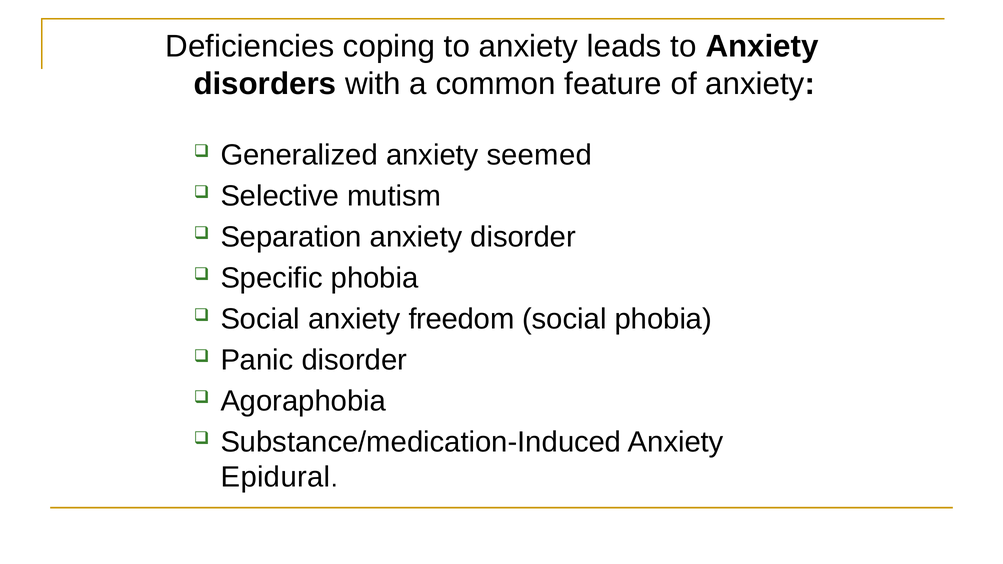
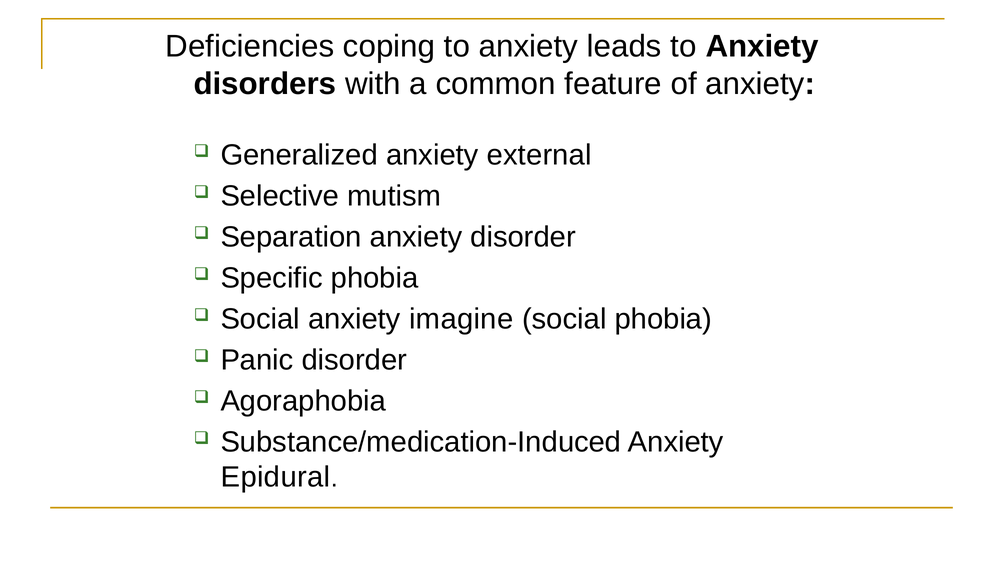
seemed: seemed -> external
freedom: freedom -> imagine
